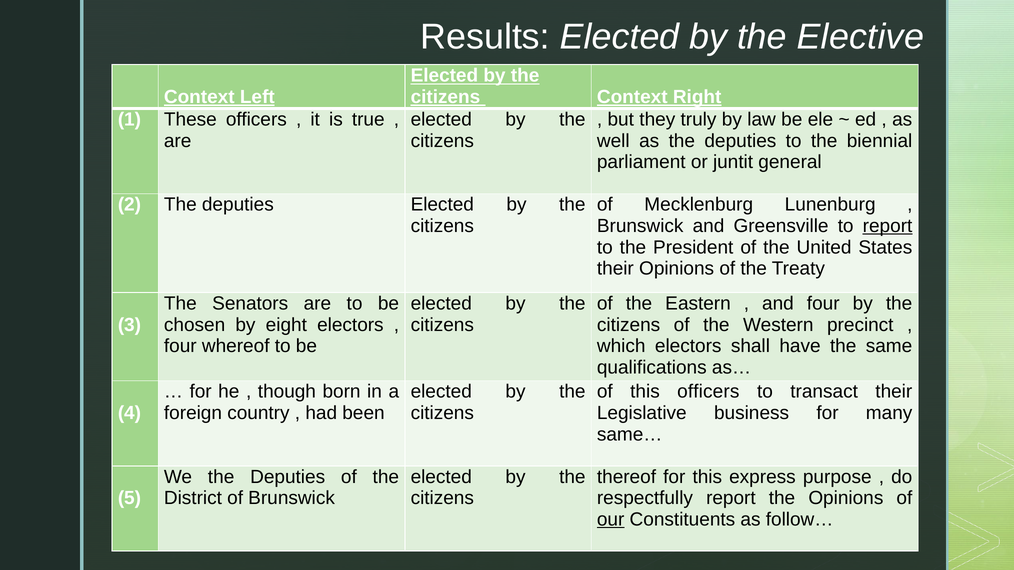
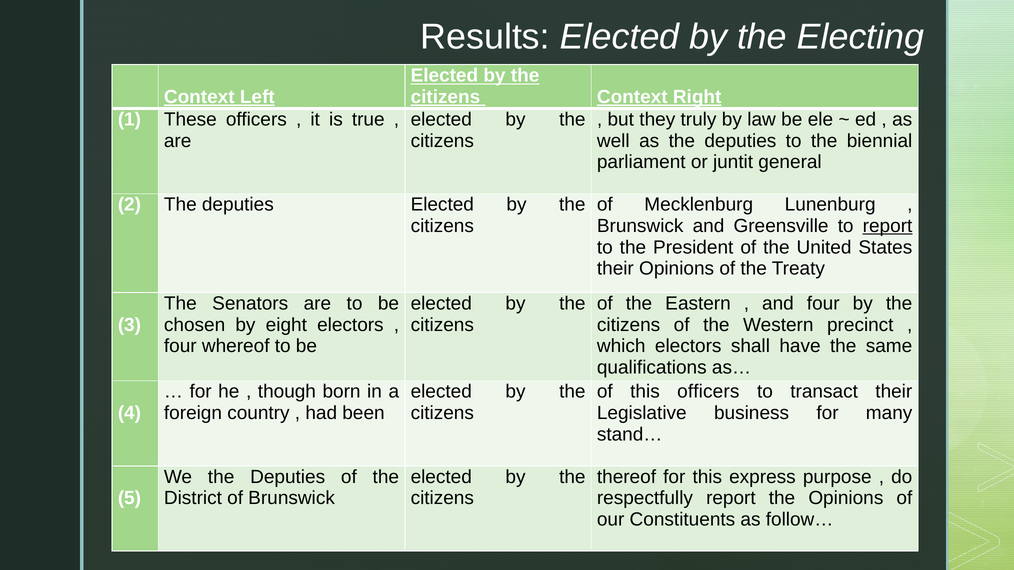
Elective: Elective -> Electing
same…: same… -> stand…
our underline: present -> none
